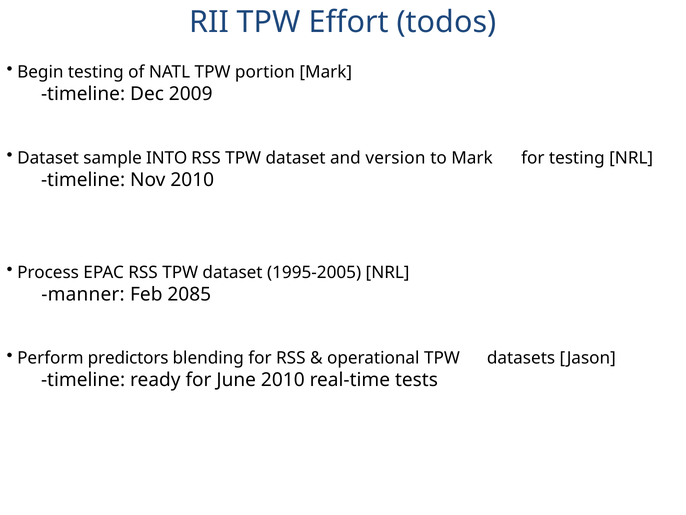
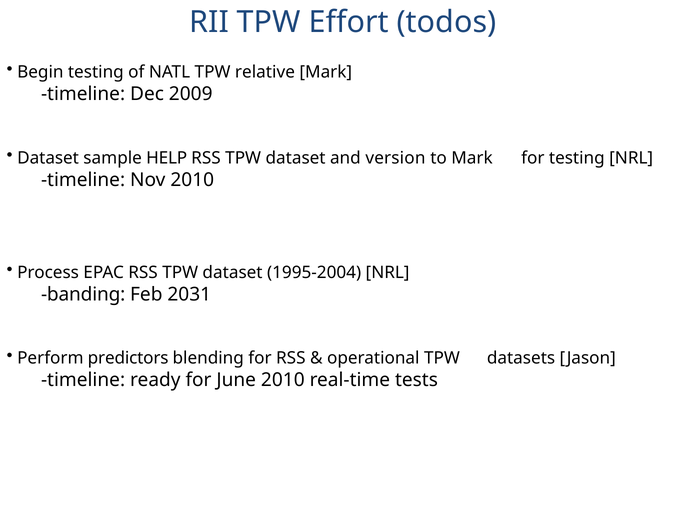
portion: portion -> relative
INTO: INTO -> HELP
1995-2005: 1995-2005 -> 1995-2004
manner: manner -> banding
2085: 2085 -> 2031
